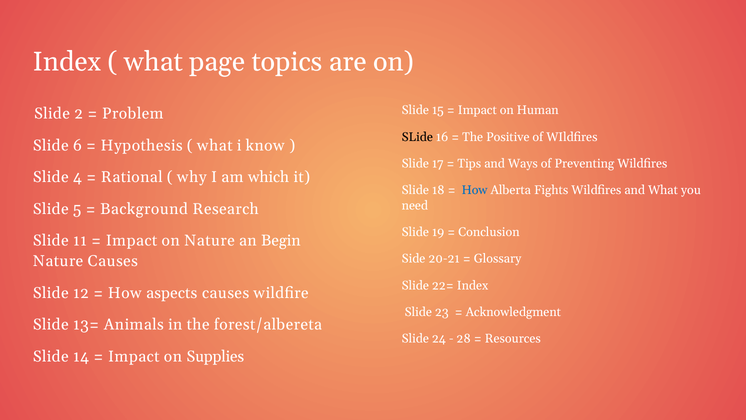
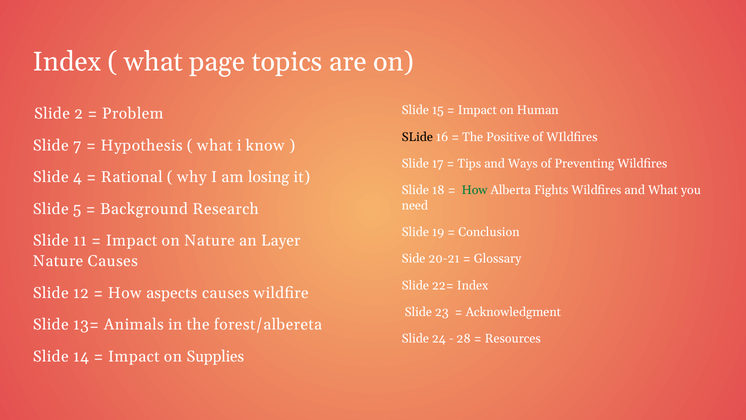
6: 6 -> 7
which: which -> losing
How at (475, 190) colour: blue -> green
Begin: Begin -> Layer
